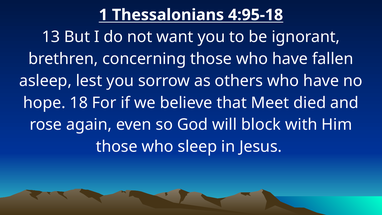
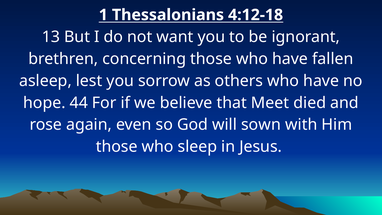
4:95-18: 4:95-18 -> 4:12-18
18: 18 -> 44
block: block -> sown
